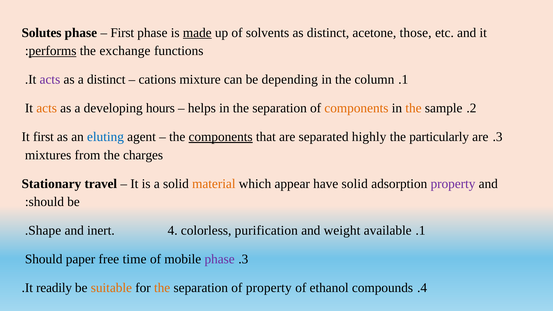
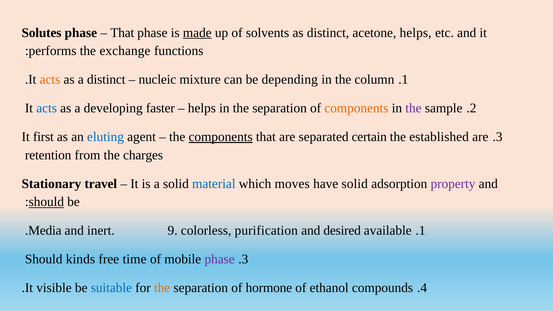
First at (122, 33): First -> That
acetone those: those -> helps
performs underline: present -> none
acts at (50, 80) colour: purple -> orange
cations: cations -> nucleic
acts at (47, 108) colour: orange -> blue
hours: hours -> faster
the at (413, 108) colour: orange -> purple
highly: highly -> certain
particularly: particularly -> established
mixtures: mixtures -> retention
material colour: orange -> blue
appear: appear -> moves
should at (46, 202) underline: none -> present
Shape: Shape -> Media
inert 4: 4 -> 9
weight: weight -> desired
paper: paper -> kinds
readily: readily -> visible
suitable colour: orange -> blue
of property: property -> hormone
